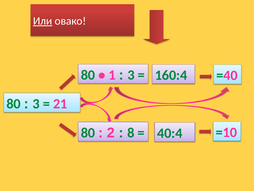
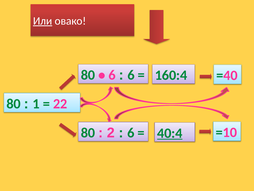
1 at (112, 75): 1 -> 6
3 at (131, 75): 3 -> 6
3 at (36, 103): 3 -> 1
21: 21 -> 22
8 at (131, 132): 8 -> 6
40:4 underline: none -> present
